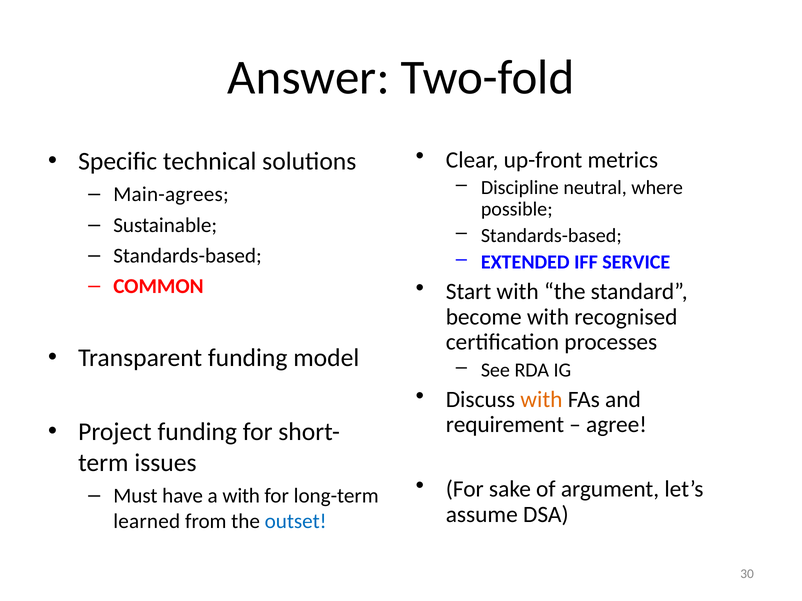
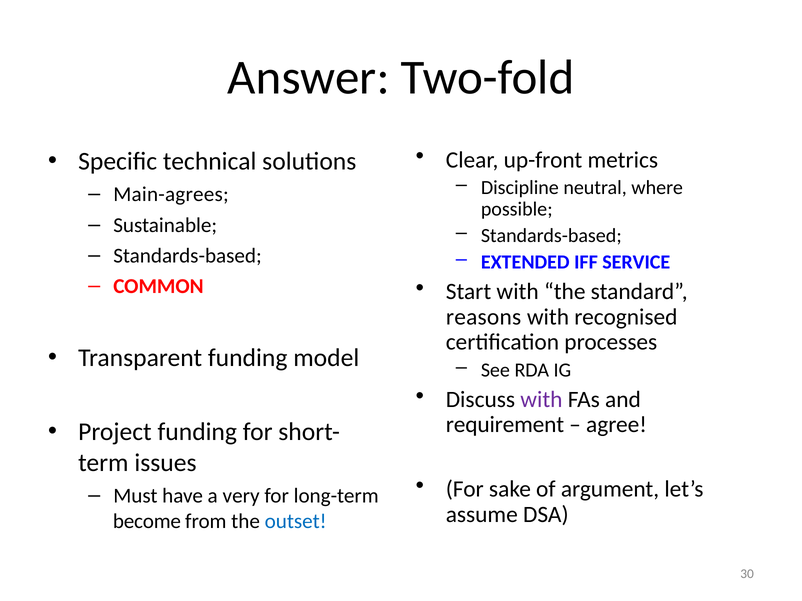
become: become -> reasons
with at (541, 400) colour: orange -> purple
a with: with -> very
learned: learned -> become
